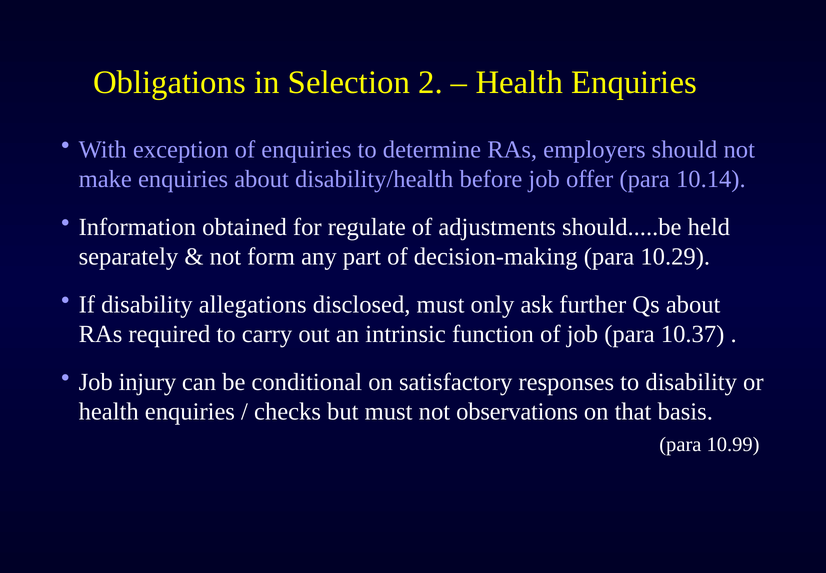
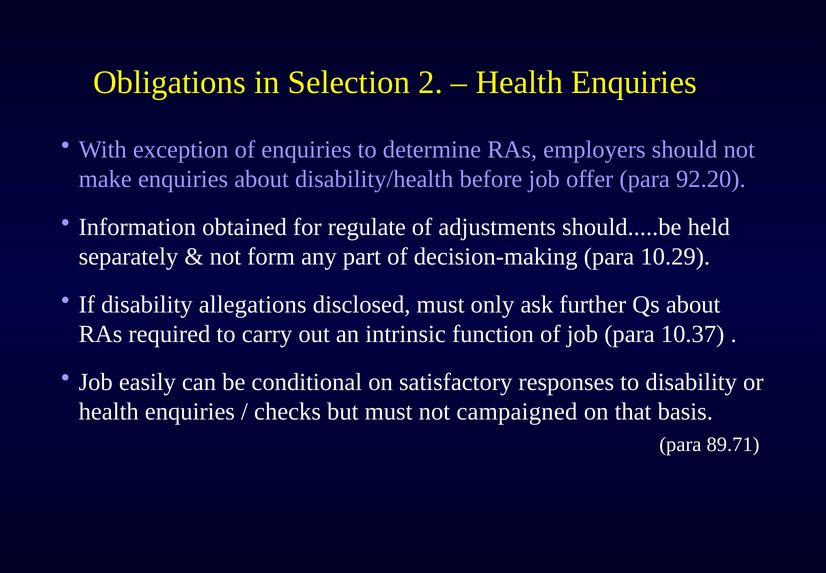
10.14: 10.14 -> 92.20
injury: injury -> easily
observations: observations -> campaigned
10.99: 10.99 -> 89.71
